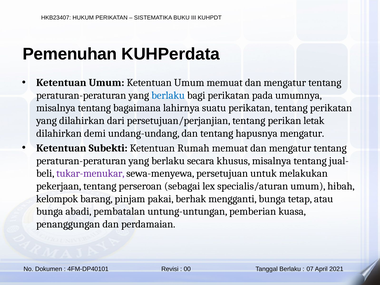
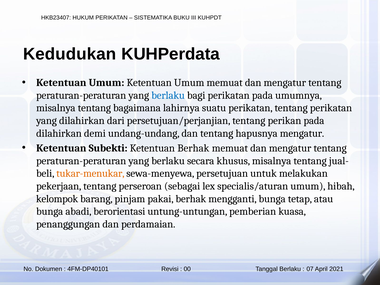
Pemenuhan: Pemenuhan -> Kedudukan
perikan letak: letak -> pada
Ketentuan Rumah: Rumah -> Berhak
tukar-menukar colour: purple -> orange
pembatalan: pembatalan -> berorientasi
